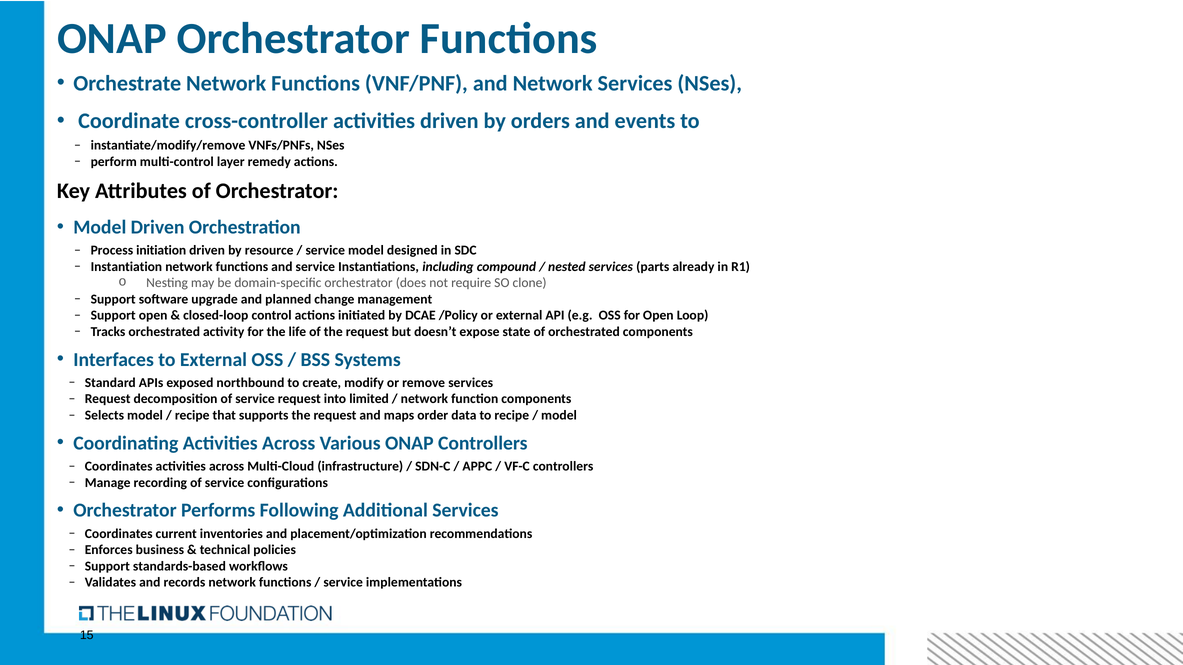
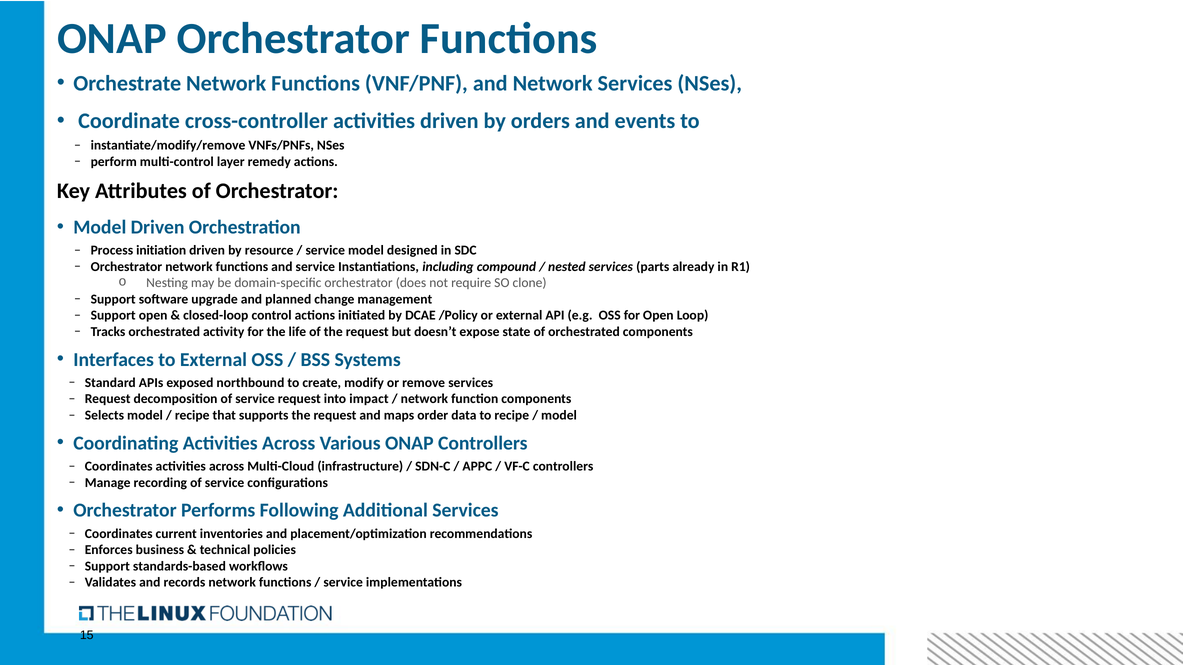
Instantiation at (126, 267): Instantiation -> Orchestrator
limited: limited -> impact
